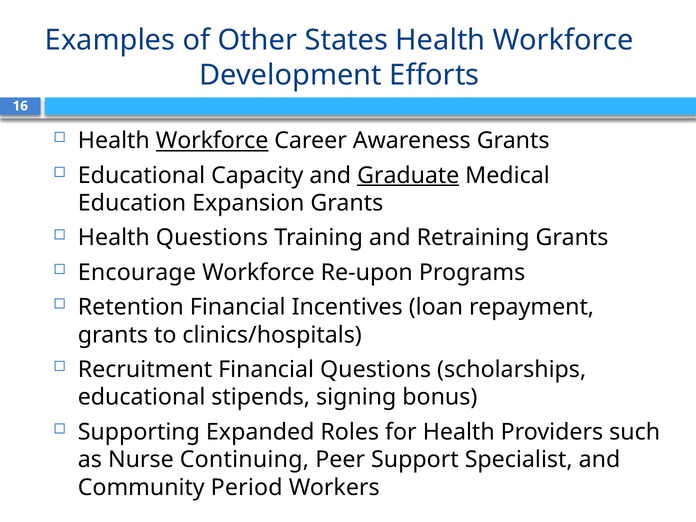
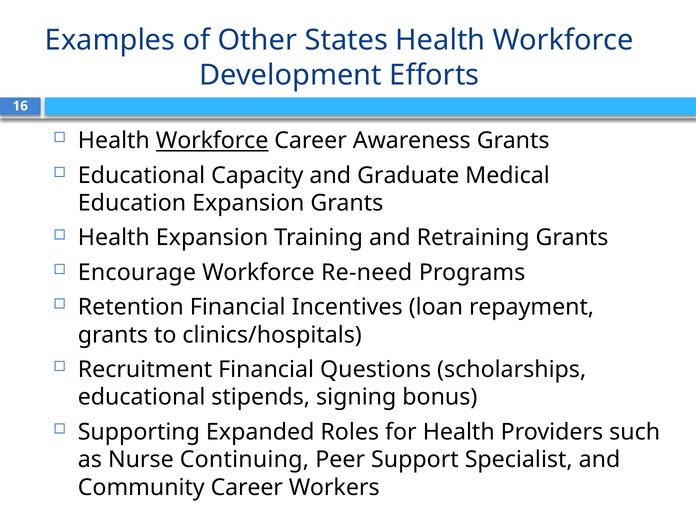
Graduate underline: present -> none
Health Questions: Questions -> Expansion
Re-upon: Re-upon -> Re-need
Community Period: Period -> Career
